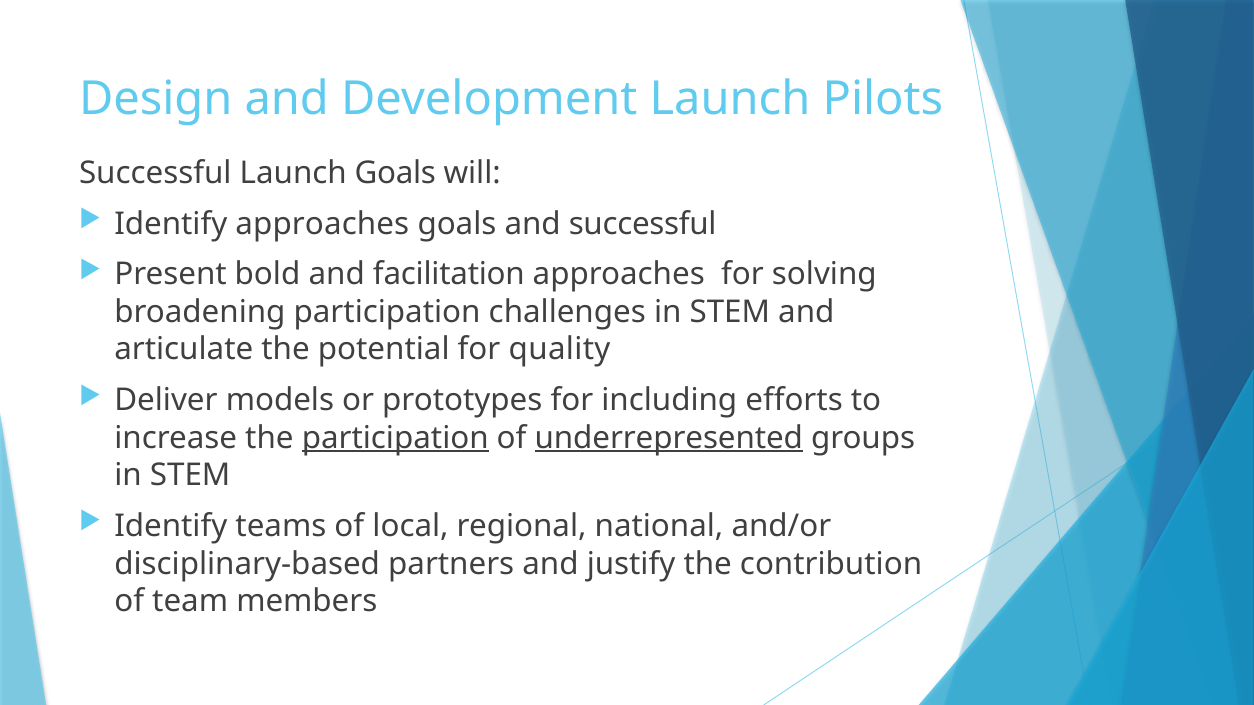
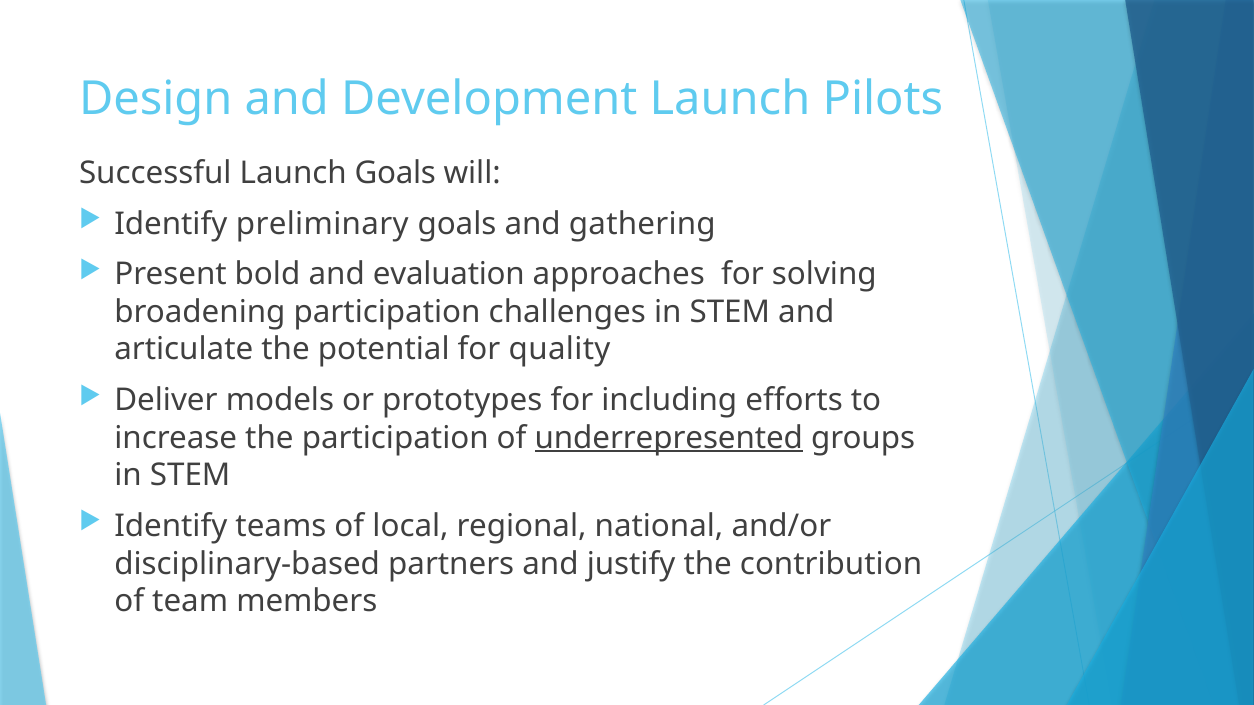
Identify approaches: approaches -> preliminary
and successful: successful -> gathering
facilitation: facilitation -> evaluation
participation at (395, 438) underline: present -> none
